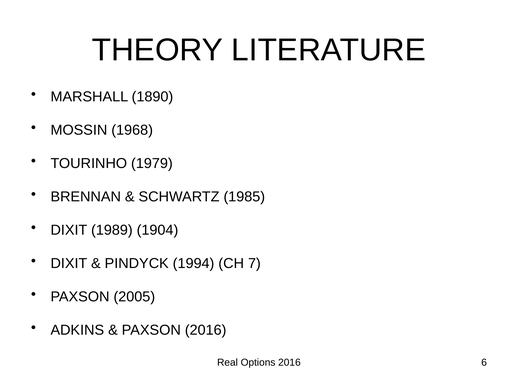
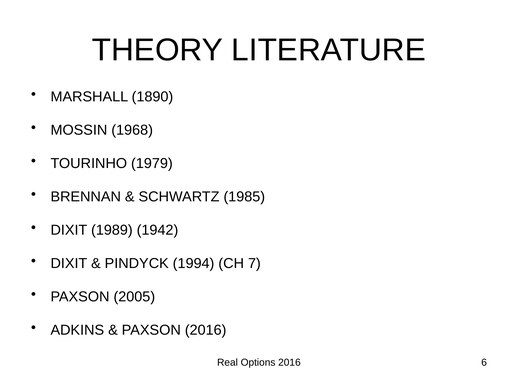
1904: 1904 -> 1942
